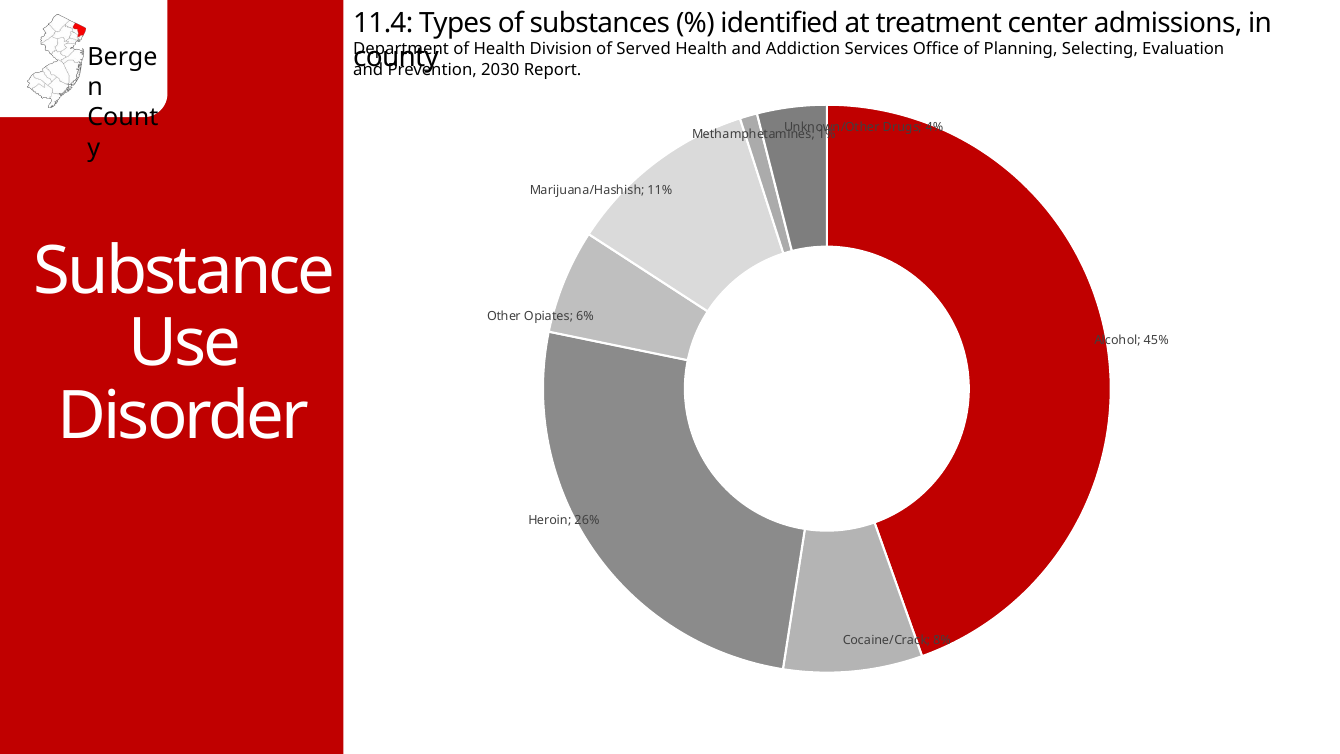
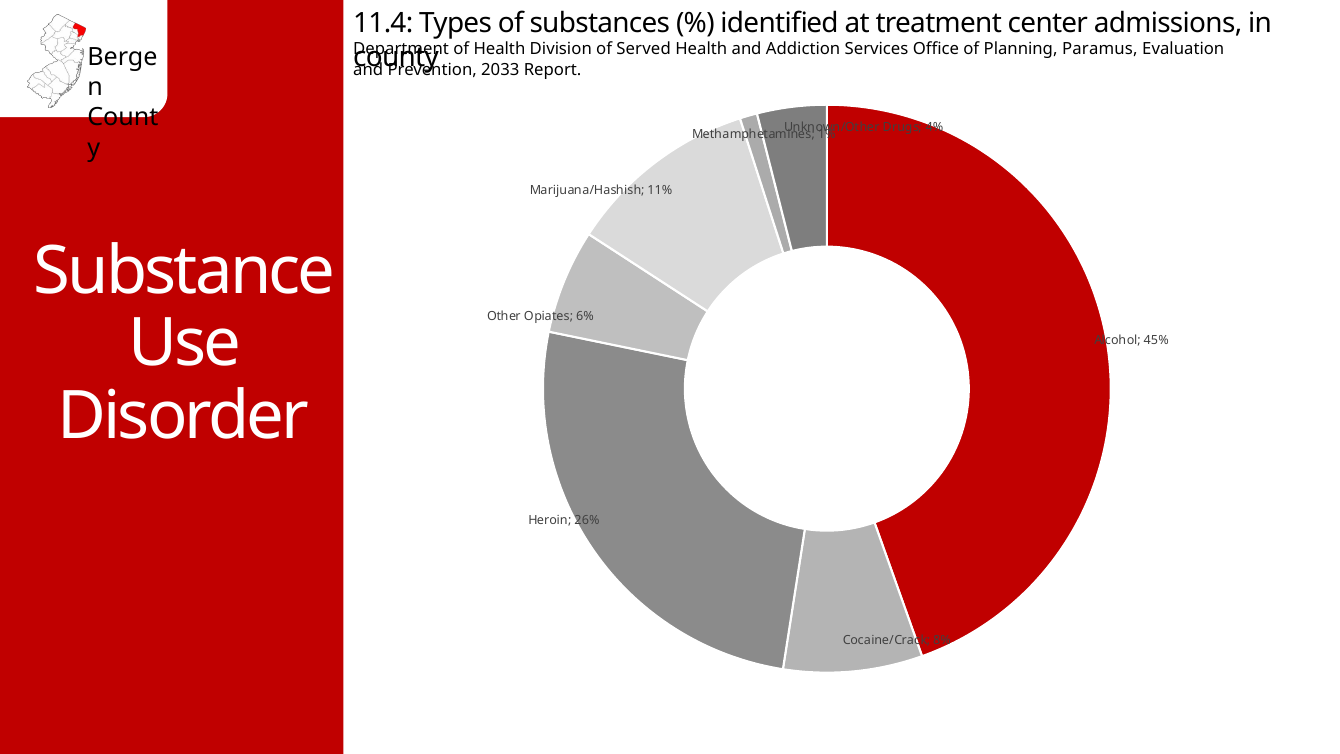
Selecting: Selecting -> Paramus
2030: 2030 -> 2033
